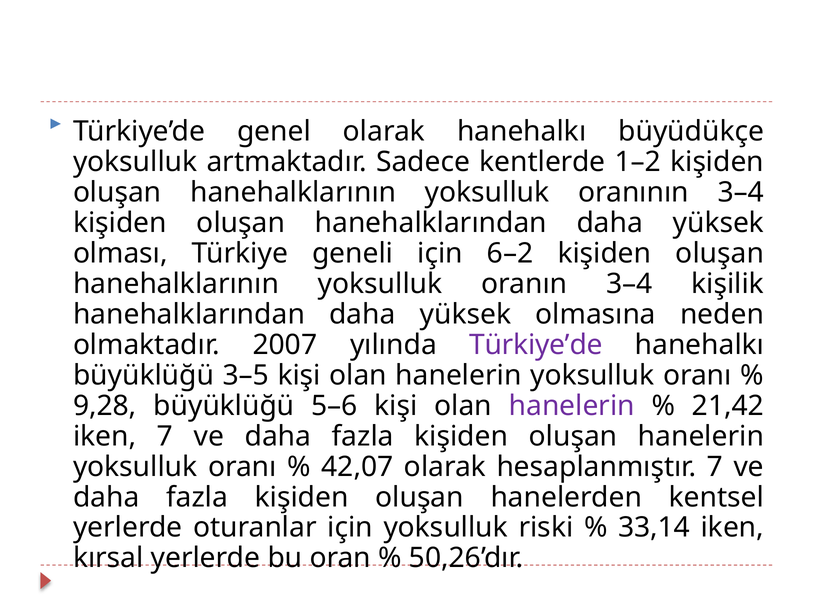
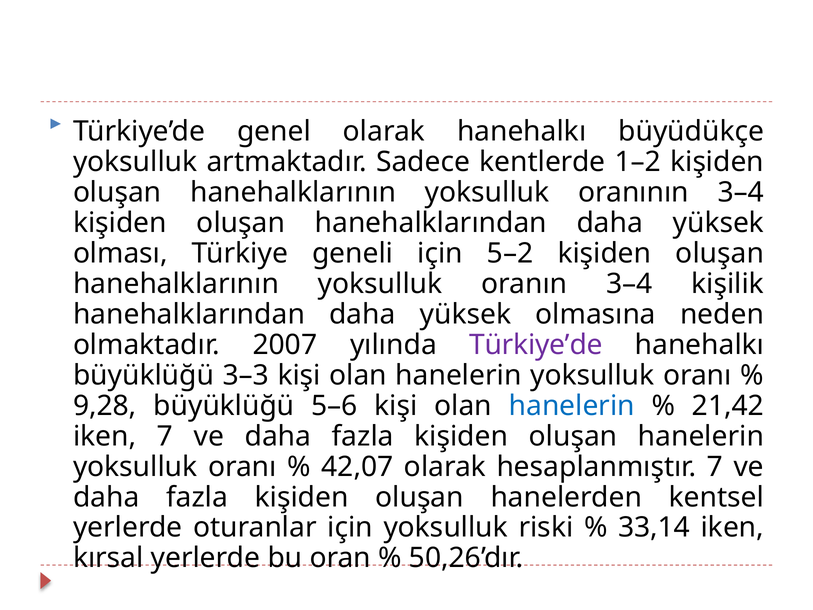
6–2: 6–2 -> 5–2
3–5: 3–5 -> 3–3
hanelerin at (572, 406) colour: purple -> blue
